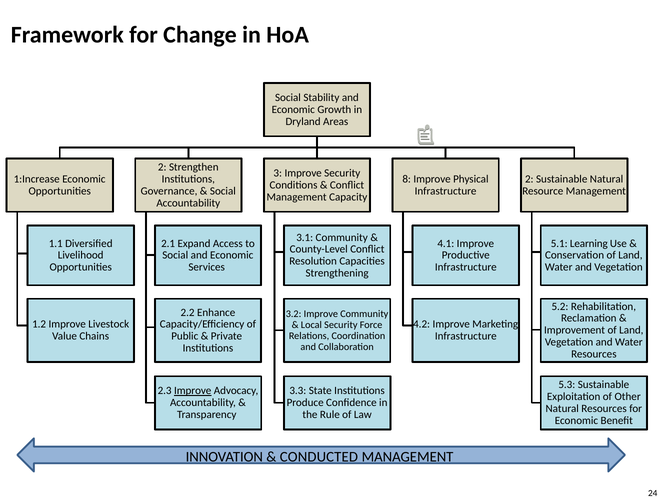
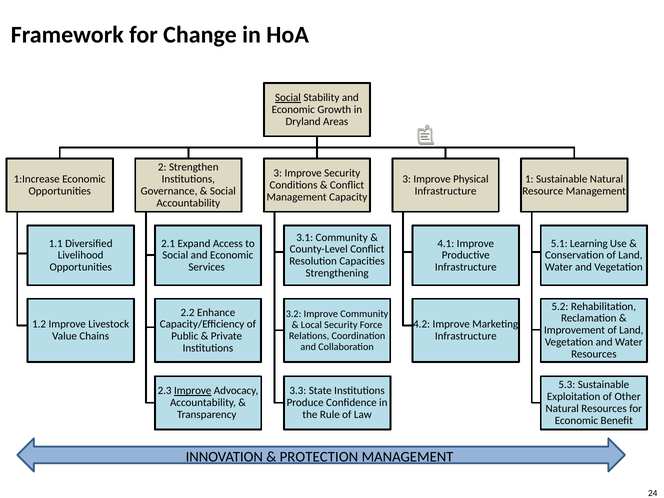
Social at (288, 98) underline: none -> present
8 at (407, 179): 8 -> 3
2 at (529, 179): 2 -> 1
CONDUCTED: CONDUCTED -> PROTECTION
